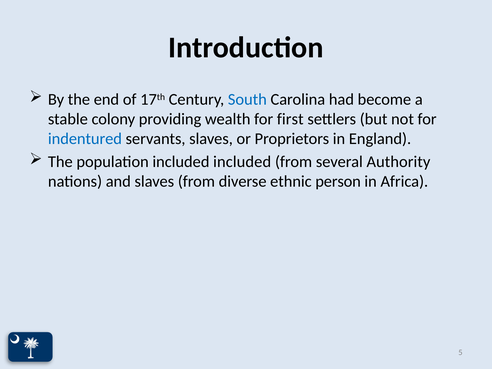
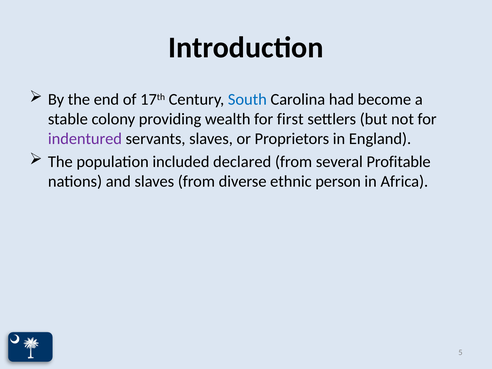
indentured colour: blue -> purple
included included: included -> declared
Authority: Authority -> Profitable
